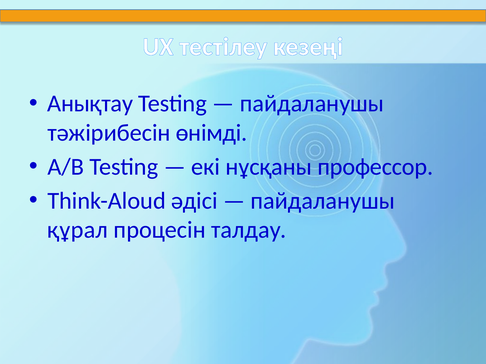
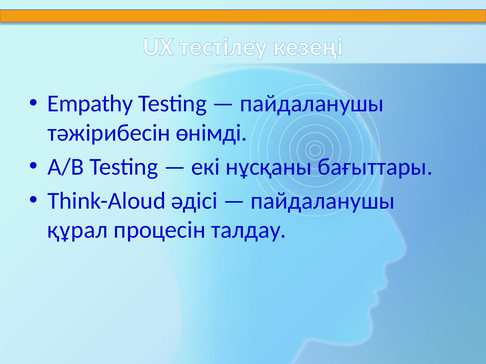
Анықтау: Анықтау -> Empathy
профессор: профессор -> бағыттары
